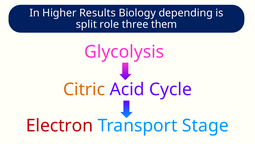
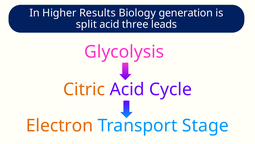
depending: depending -> generation
split role: role -> acid
them: them -> leads
Electron colour: red -> orange
